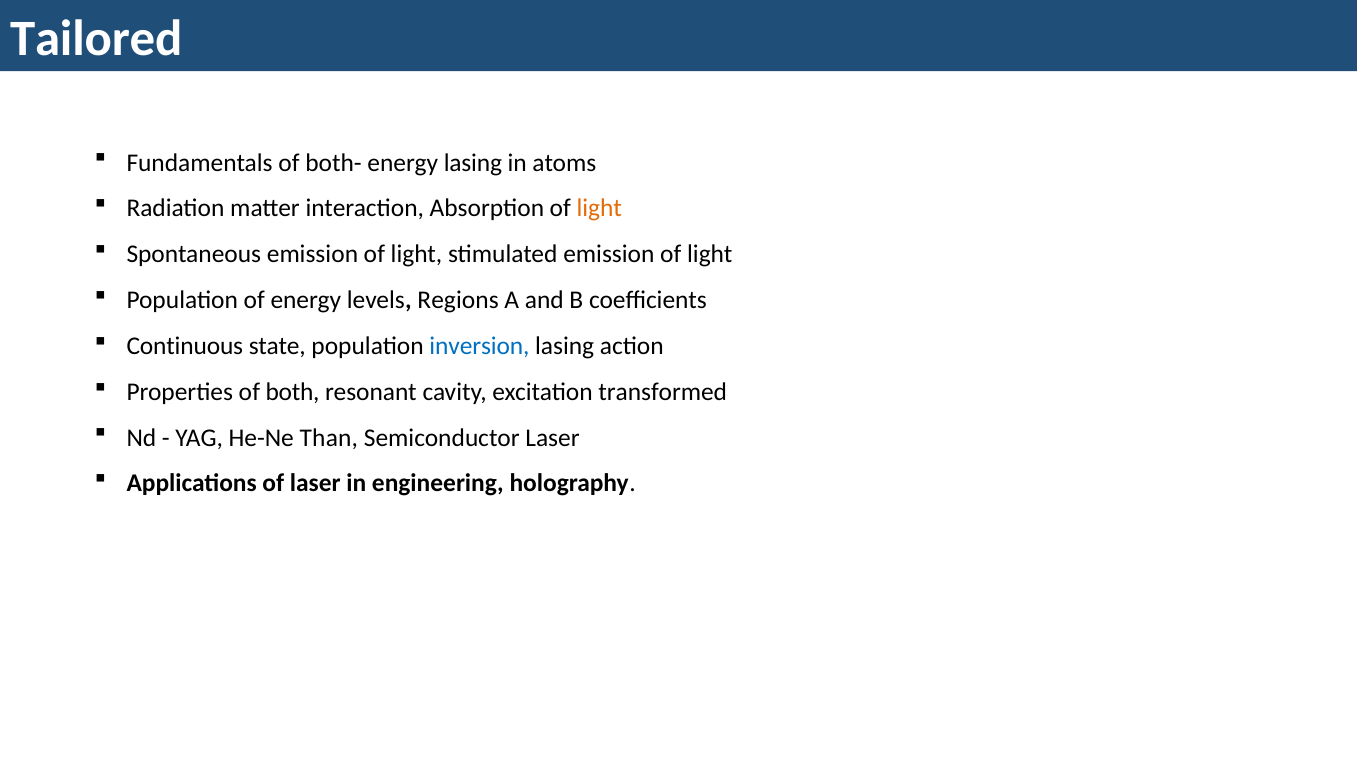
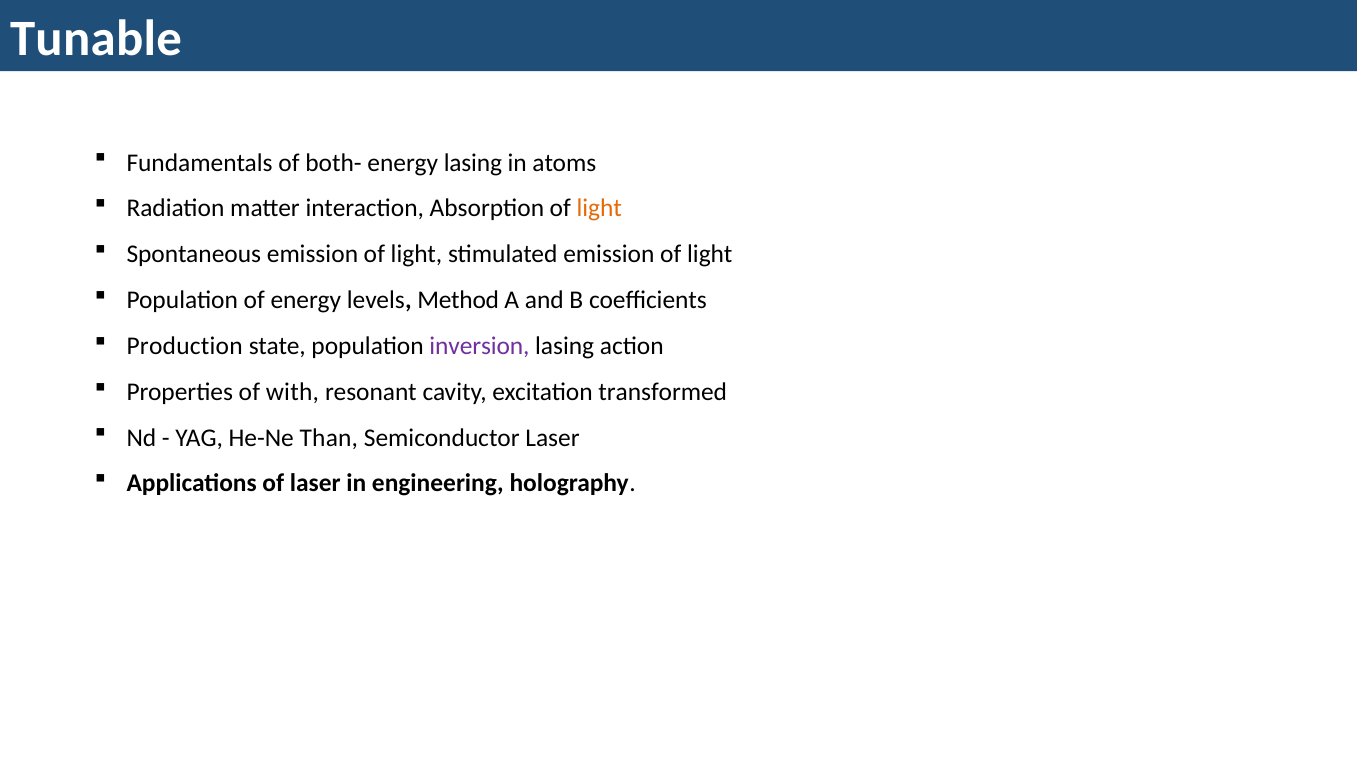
Tailored: Tailored -> Tunable
Regions: Regions -> Method
Continuous: Continuous -> Production
inversion colour: blue -> purple
both: both -> with
